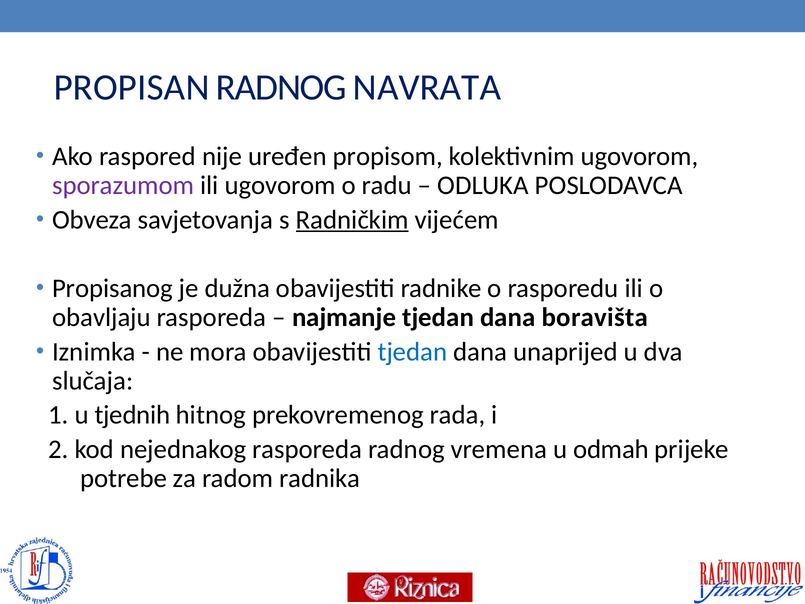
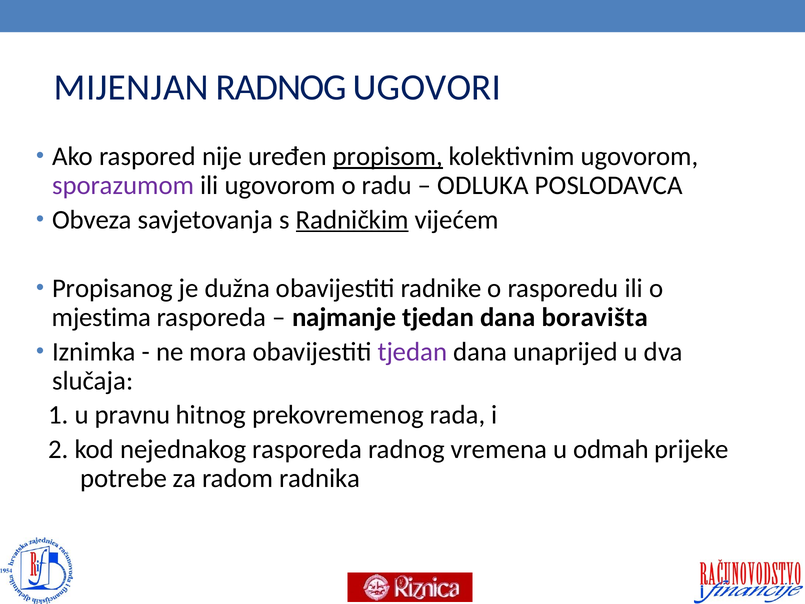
PROPISAN: PROPISAN -> MIJENJAN
NAVRATA: NAVRATA -> UGOVORI
propisom underline: none -> present
obavljaju: obavljaju -> mjestima
tjedan at (412, 352) colour: blue -> purple
tjednih: tjednih -> pravnu
